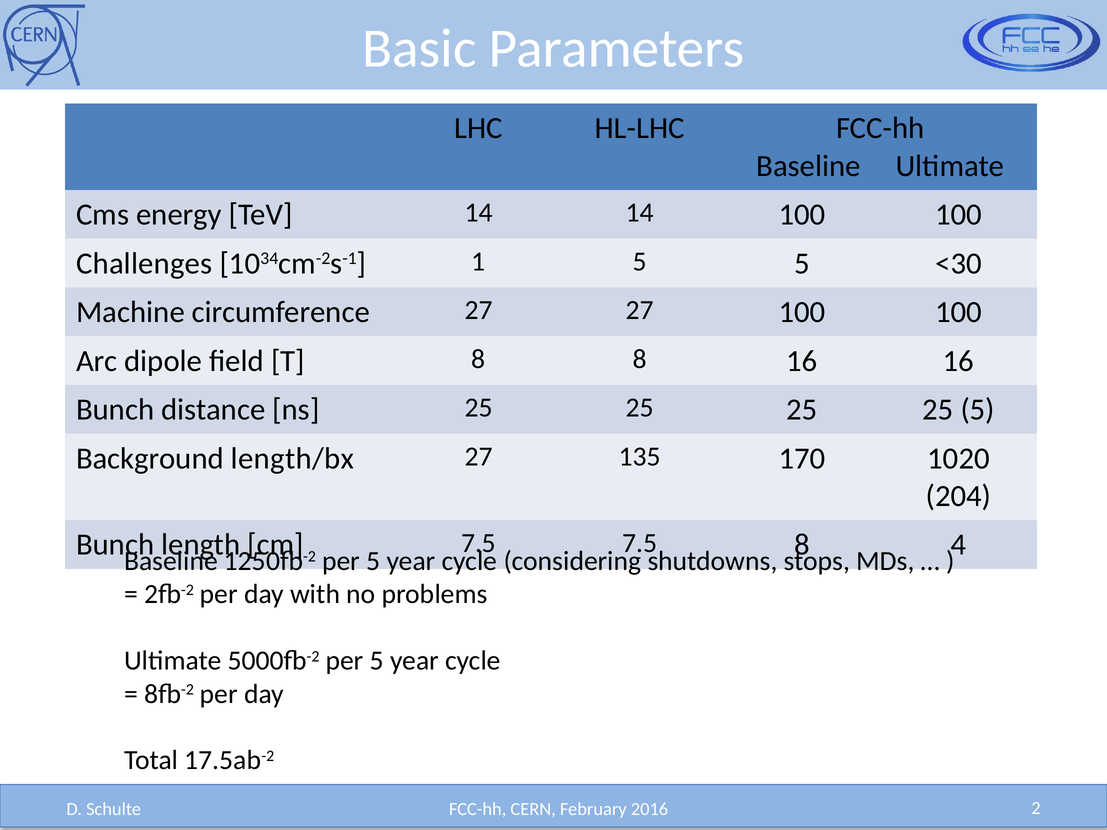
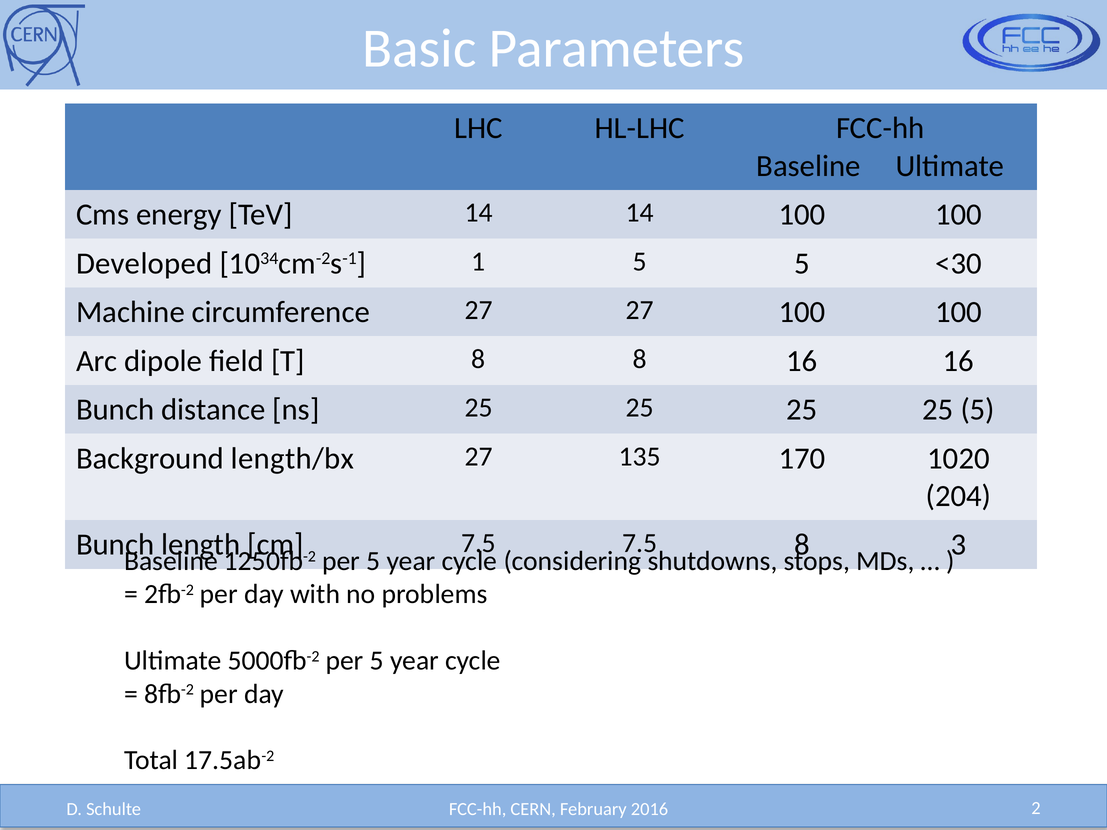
Challenges: Challenges -> Developed
4: 4 -> 3
